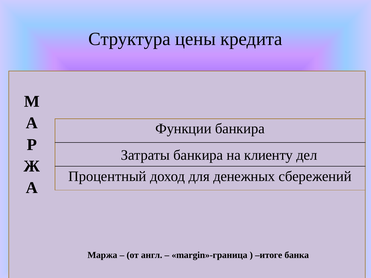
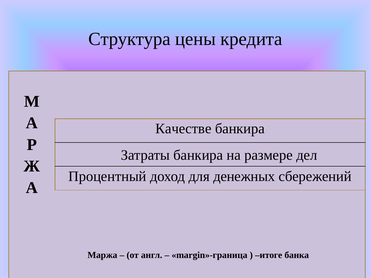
Функции: Функции -> Качестве
клиенту: клиенту -> размере
